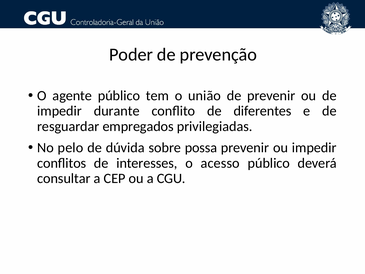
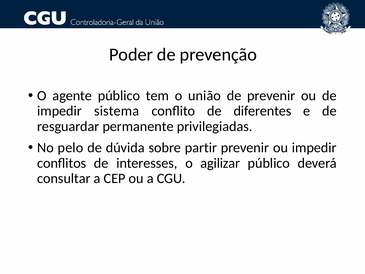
durante: durante -> sistema
empregados: empregados -> permanente
possa: possa -> partir
acesso: acesso -> agilizar
